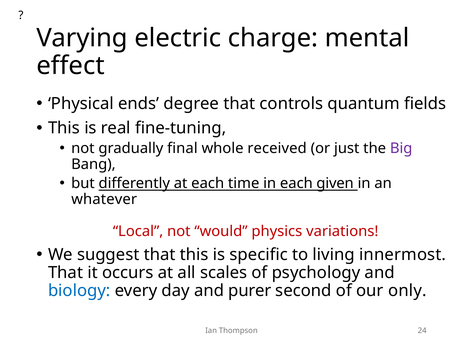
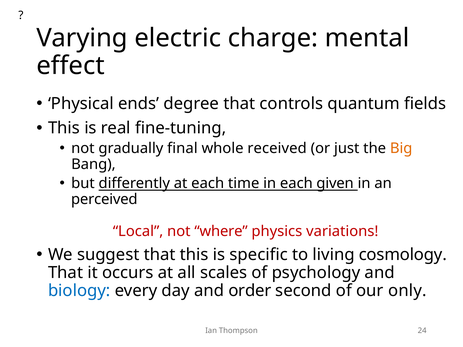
Big colour: purple -> orange
whatever: whatever -> perceived
would: would -> where
innermost: innermost -> cosmology
purer: purer -> order
